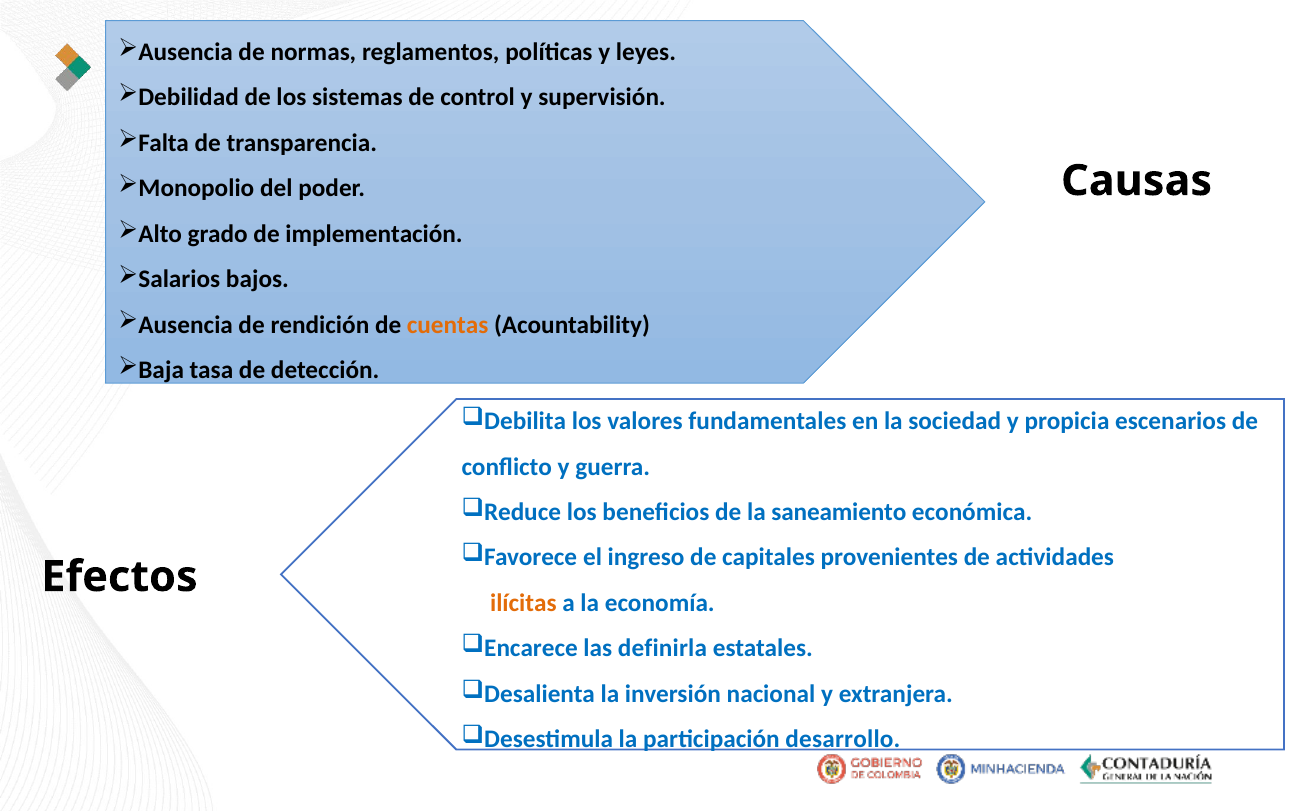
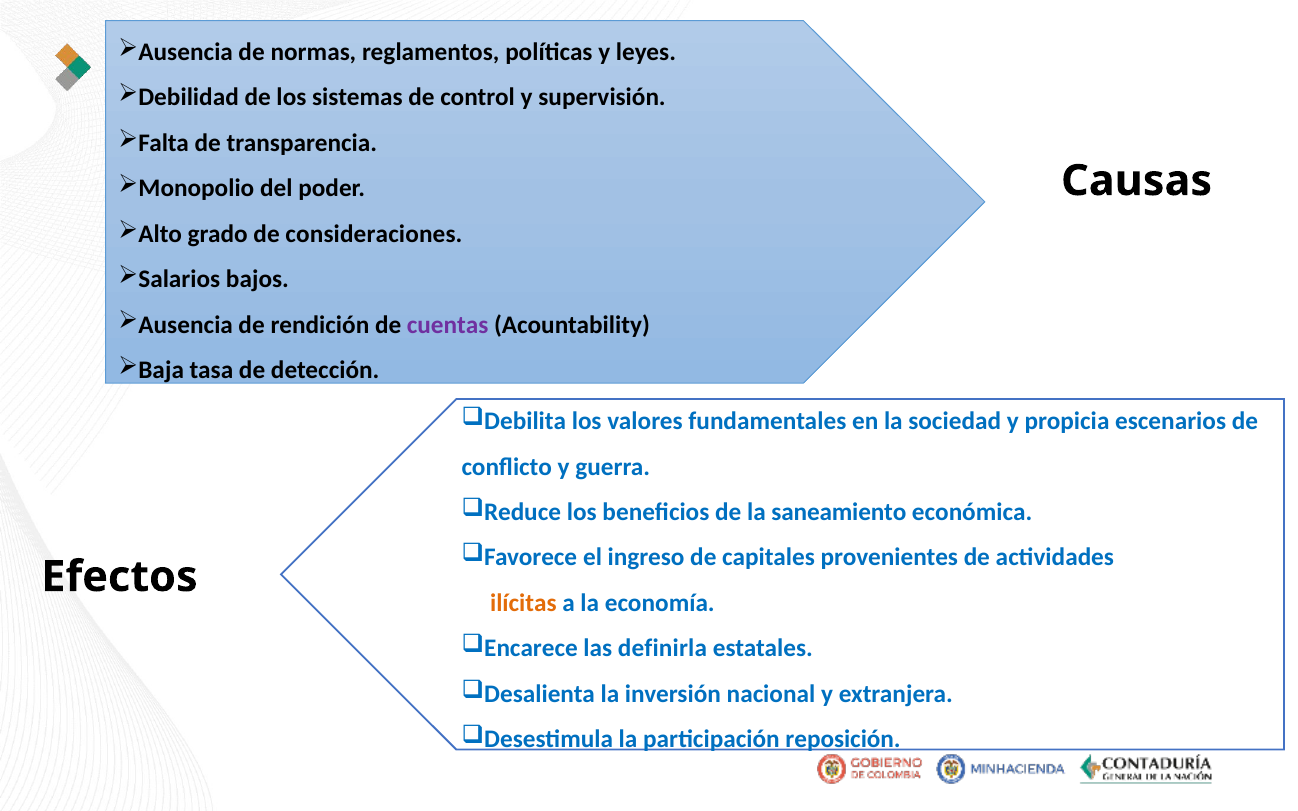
implementación: implementación -> consideraciones
cuentas colour: orange -> purple
desarrollo: desarrollo -> reposición
